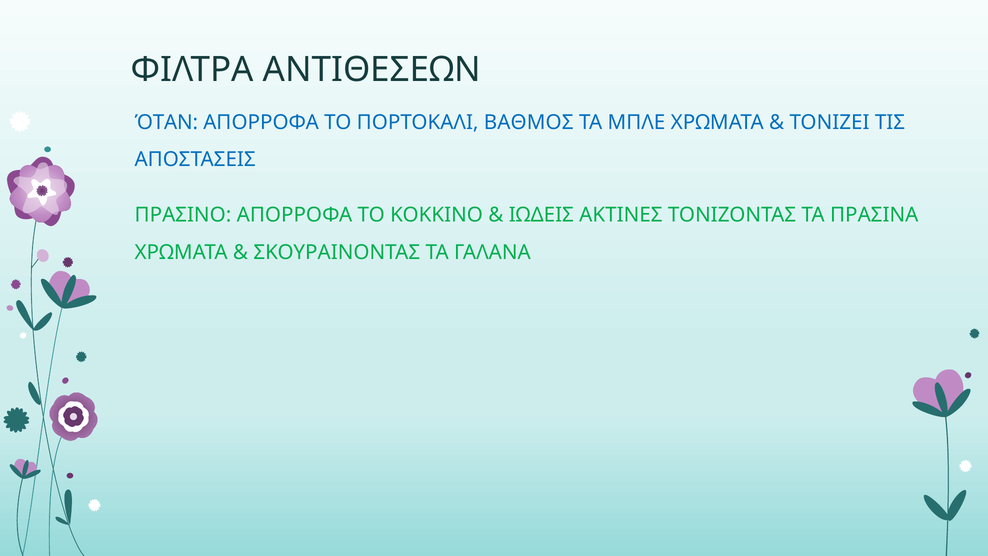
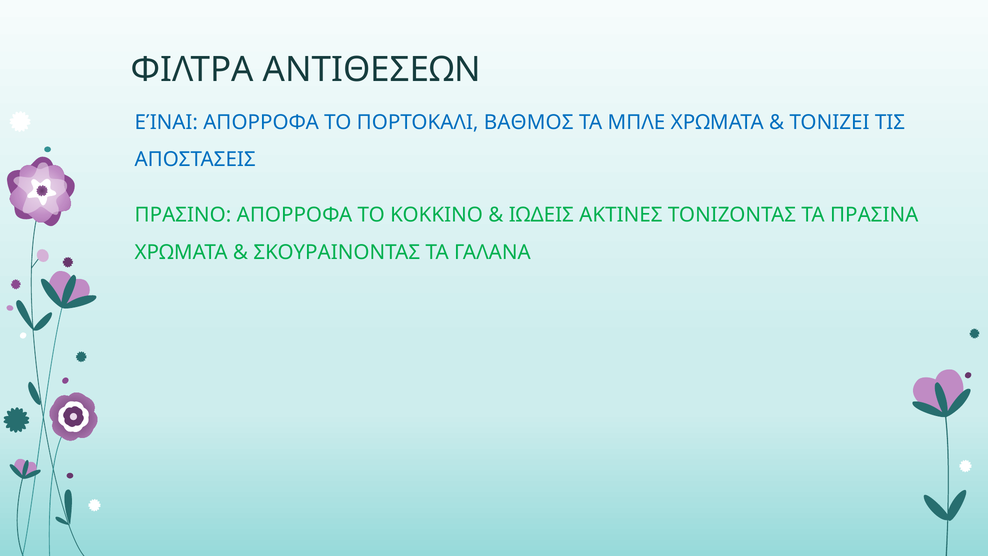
ΌΤΑΝ: ΌΤΑΝ -> ΕΊΝΑΙ
